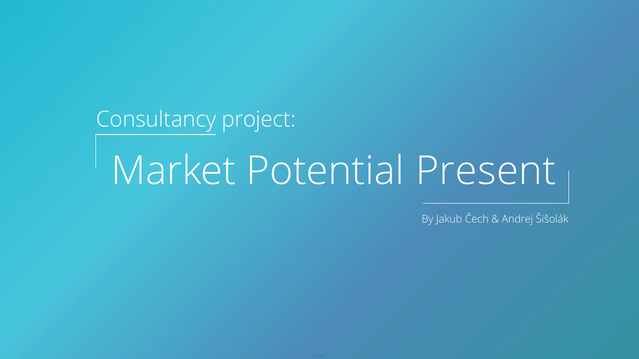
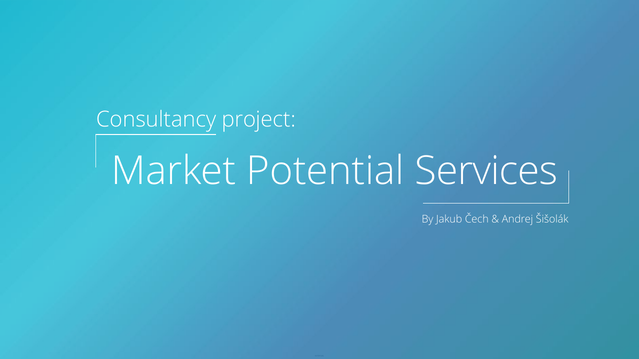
Present: Present -> Services
